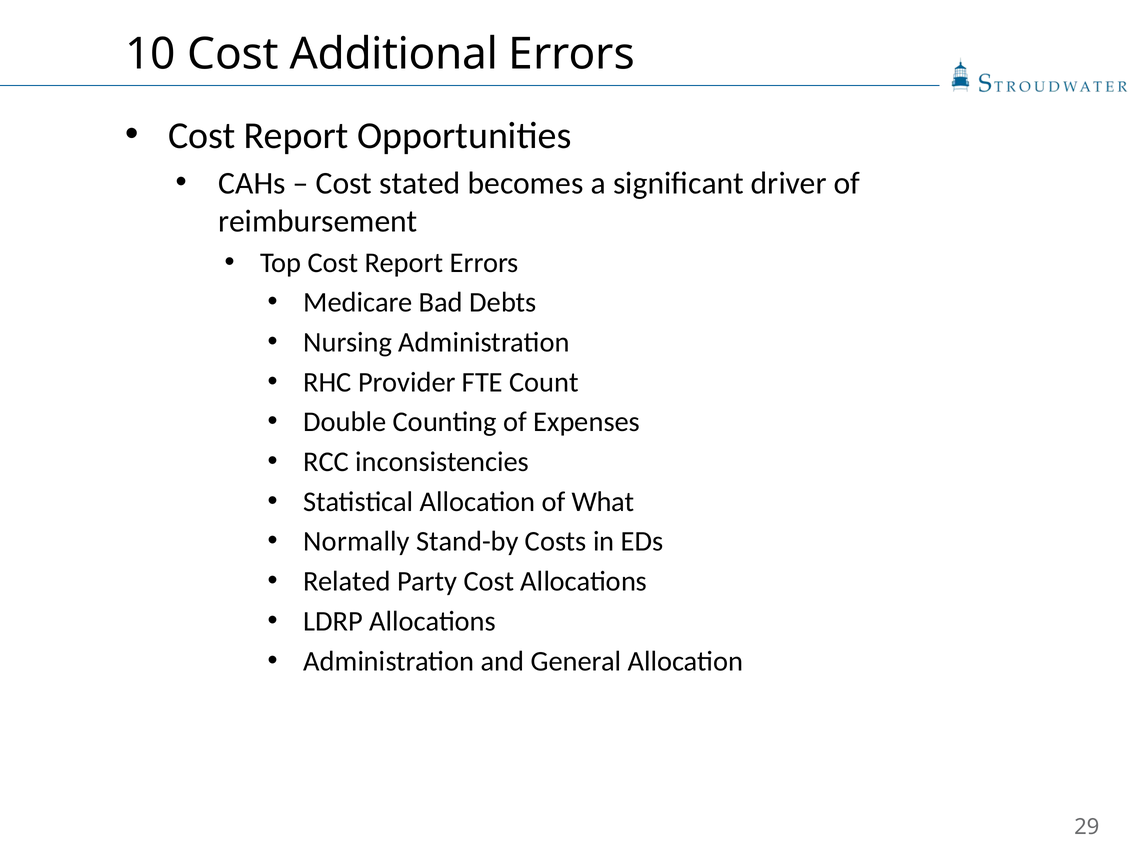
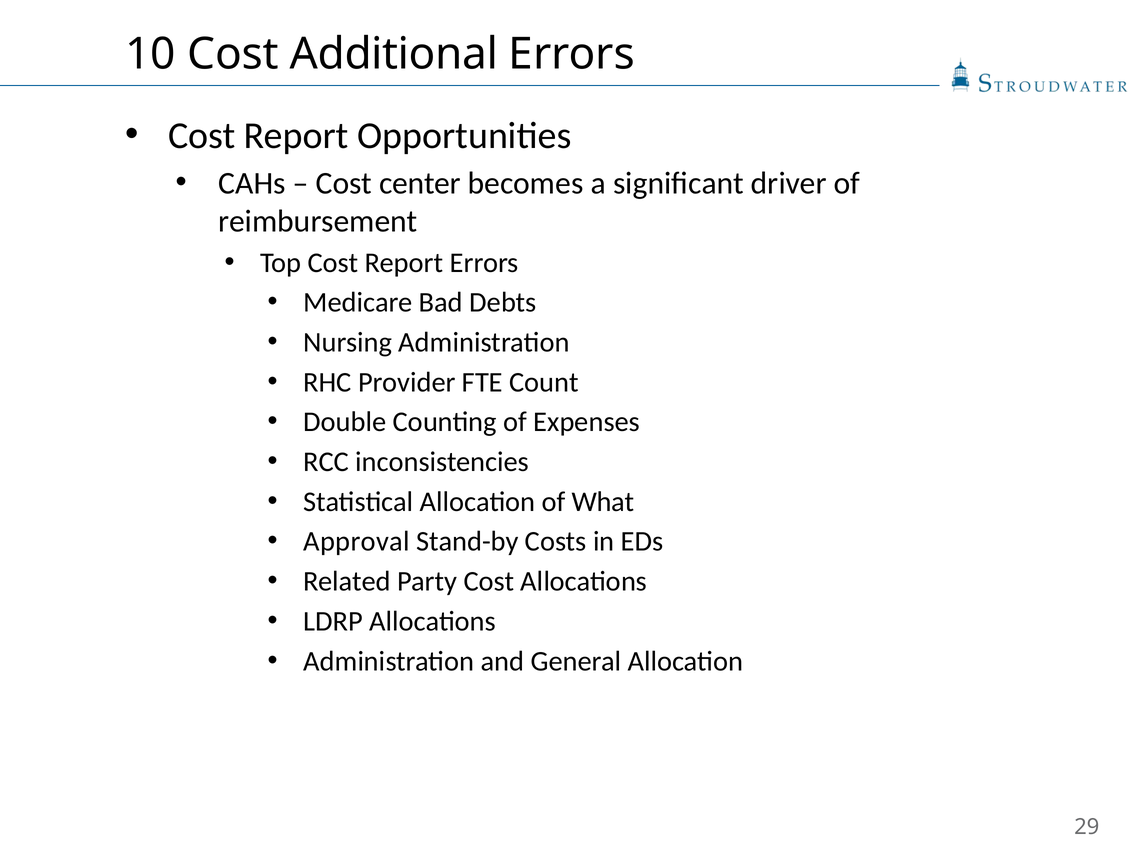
stated: stated -> center
Normally: Normally -> Approval
